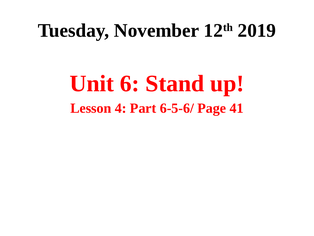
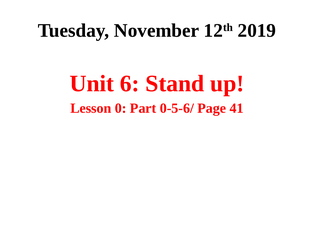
4: 4 -> 0
6-5-6/: 6-5-6/ -> 0-5-6/
